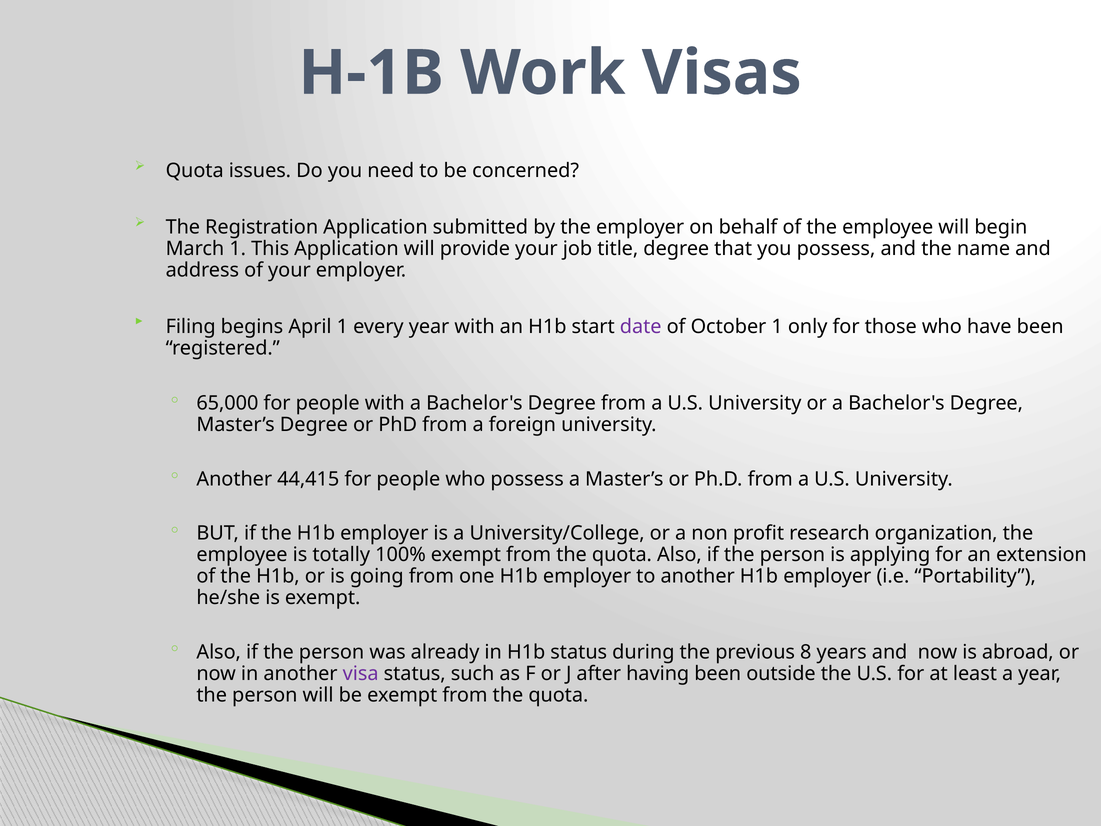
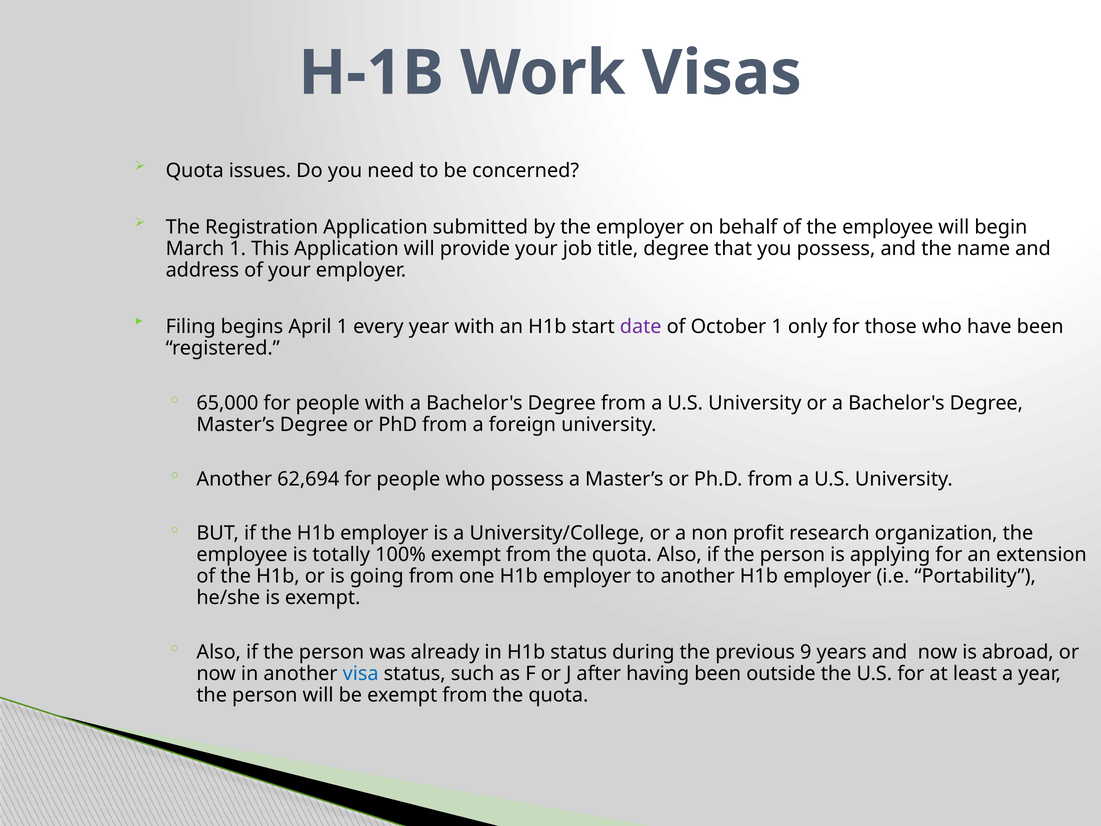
44,415: 44,415 -> 62,694
8: 8 -> 9
visa colour: purple -> blue
